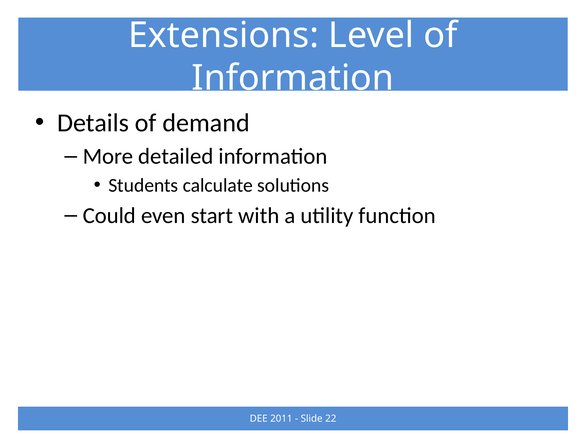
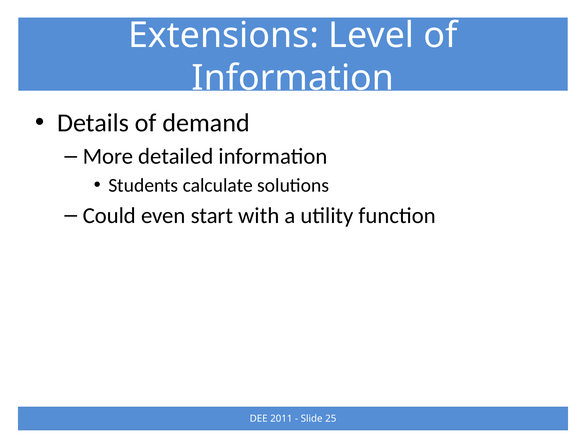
22: 22 -> 25
